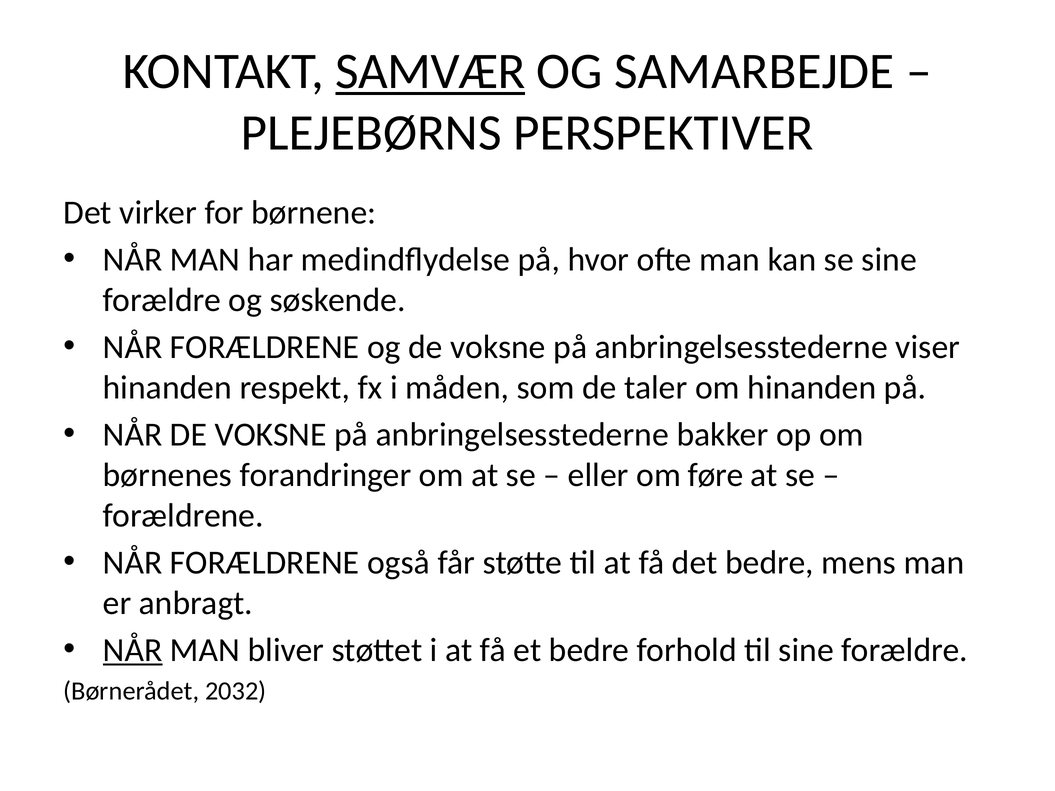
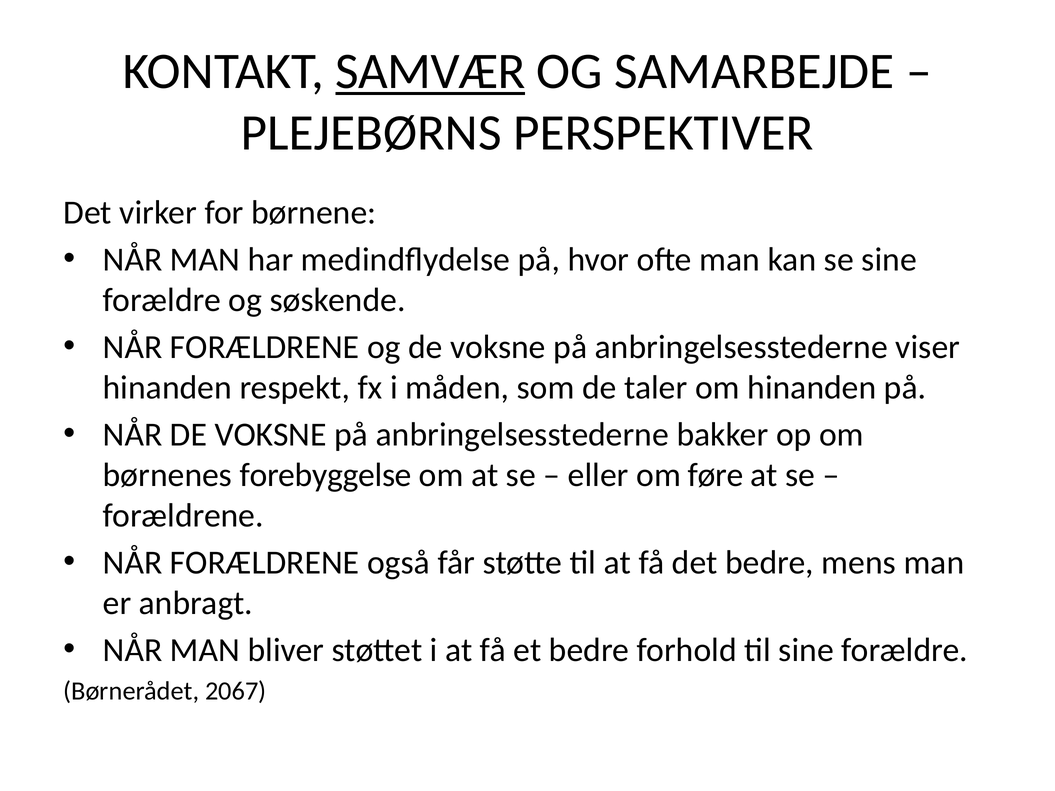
forandringer: forandringer -> forebyggelse
NÅR at (133, 650) underline: present -> none
2032: 2032 -> 2067
